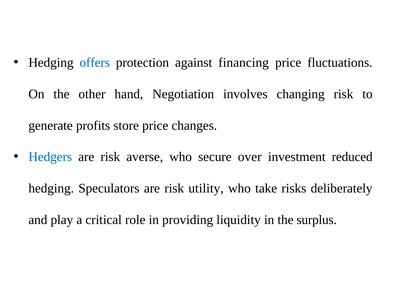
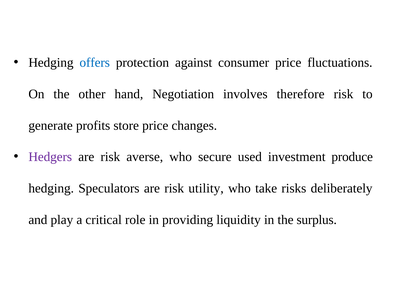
financing: financing -> consumer
changing: changing -> therefore
Hedgers colour: blue -> purple
over: over -> used
reduced: reduced -> produce
